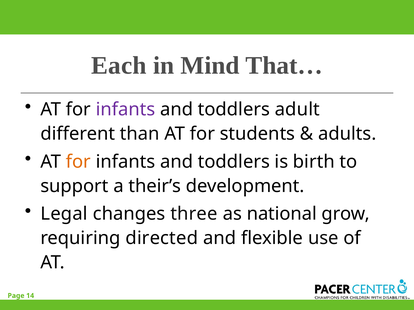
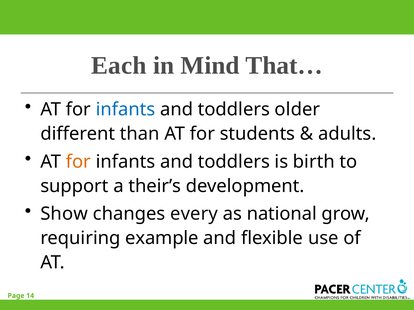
infants at (125, 110) colour: purple -> blue
adult: adult -> older
Legal: Legal -> Show
three: three -> every
directed: directed -> example
